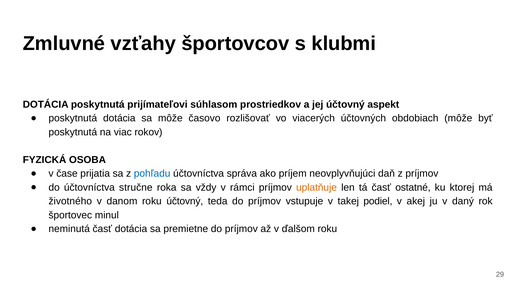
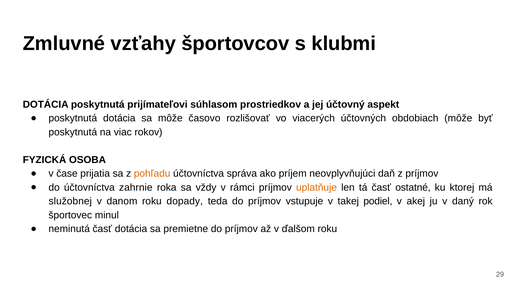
pohľadu colour: blue -> orange
stručne: stručne -> zahrnie
životného: životného -> služobnej
roku účtovný: účtovný -> dopady
